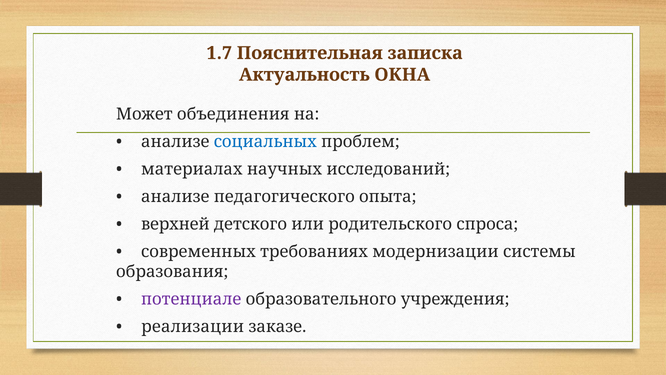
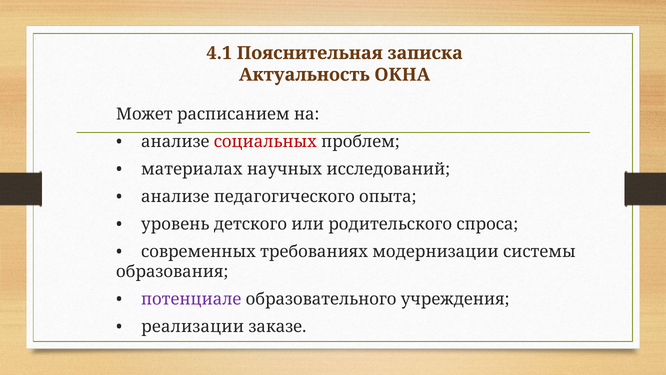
1.7: 1.7 -> 4.1
объединения: объединения -> расписанием
социальных colour: blue -> red
верхней: верхней -> уровень
